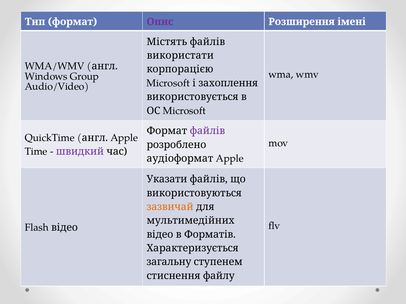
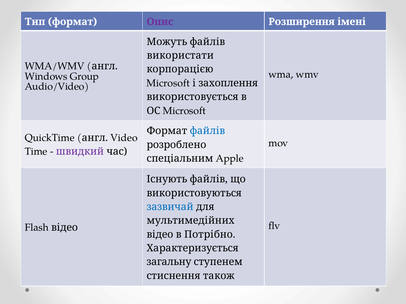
Містять: Містять -> Можуть
файлів at (207, 131) colour: purple -> blue
англ Apple: Apple -> Video
аудіоформат: аудіоформат -> спеціальним
Указати: Указати -> Існують
зазвичай colour: orange -> blue
Форматів: Форматів -> Потрібно
файлу: файлу -> також
